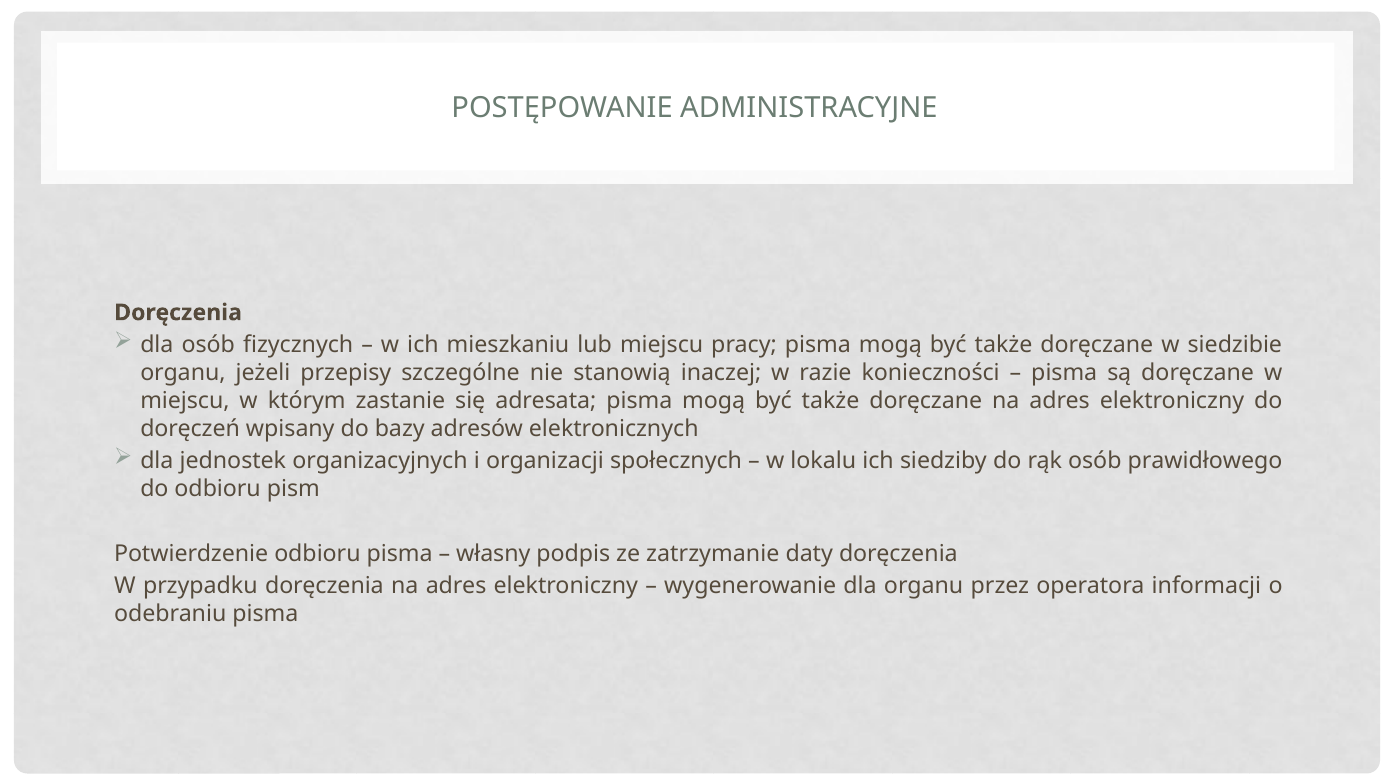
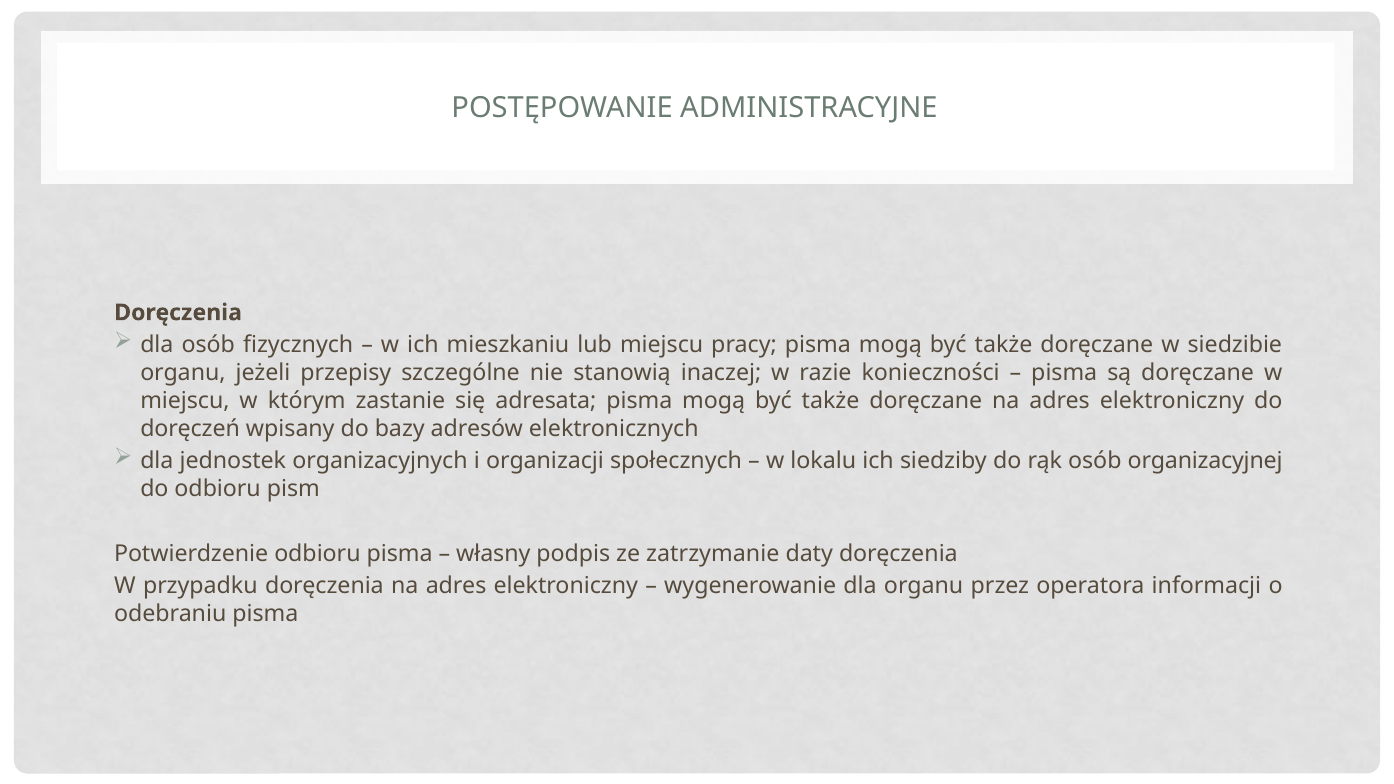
prawidłowego: prawidłowego -> organizacyjnej
